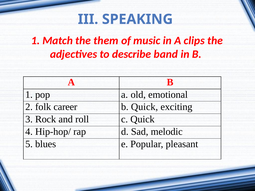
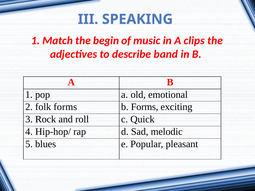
them: them -> begin
folk career: career -> forms
b Quick: Quick -> Forms
